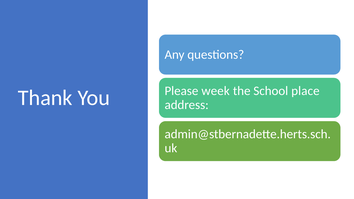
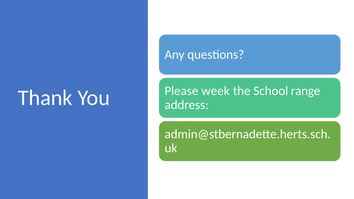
place: place -> range
